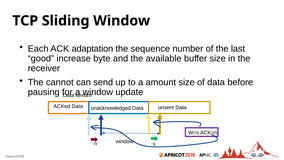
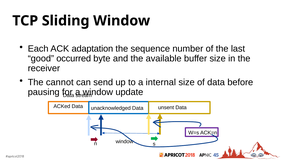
increase: increase -> occurred
amount: amount -> internal
